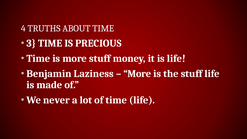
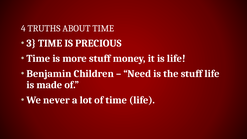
Laziness: Laziness -> Children
More at (137, 74): More -> Need
